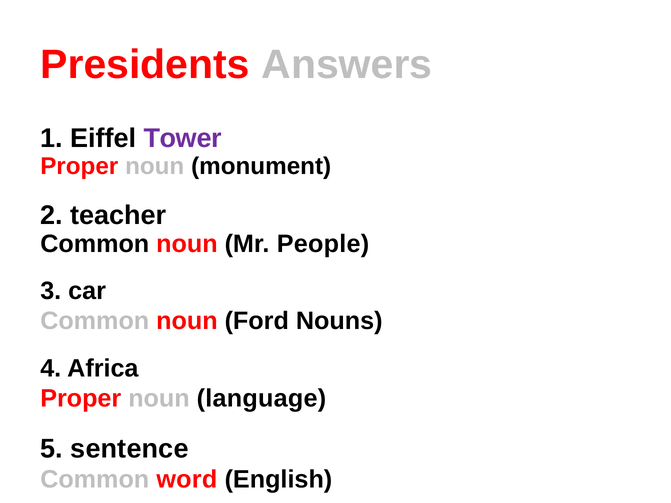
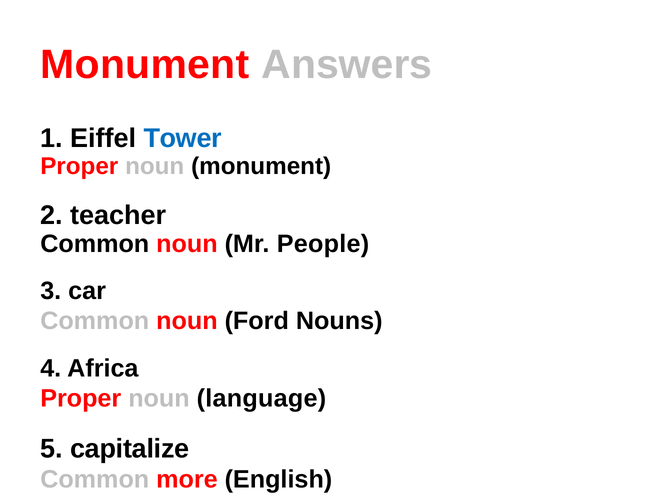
Presidents at (145, 65): Presidents -> Monument
Tower colour: purple -> blue
sentence: sentence -> capitalize
word: word -> more
